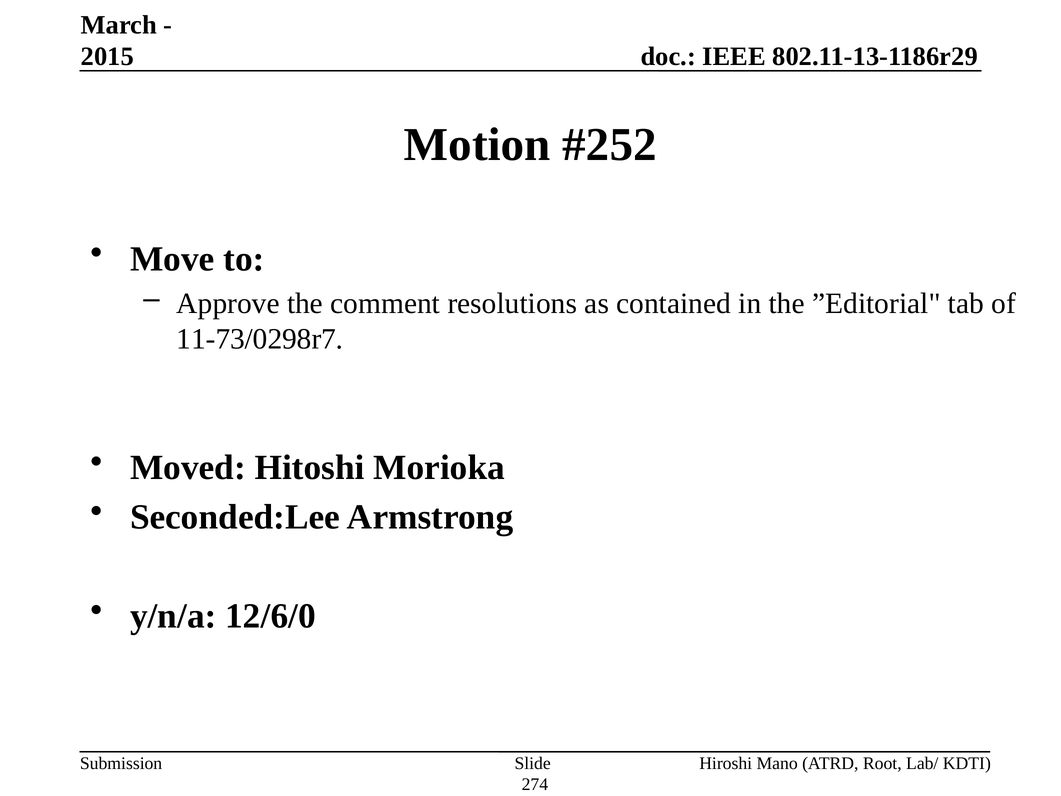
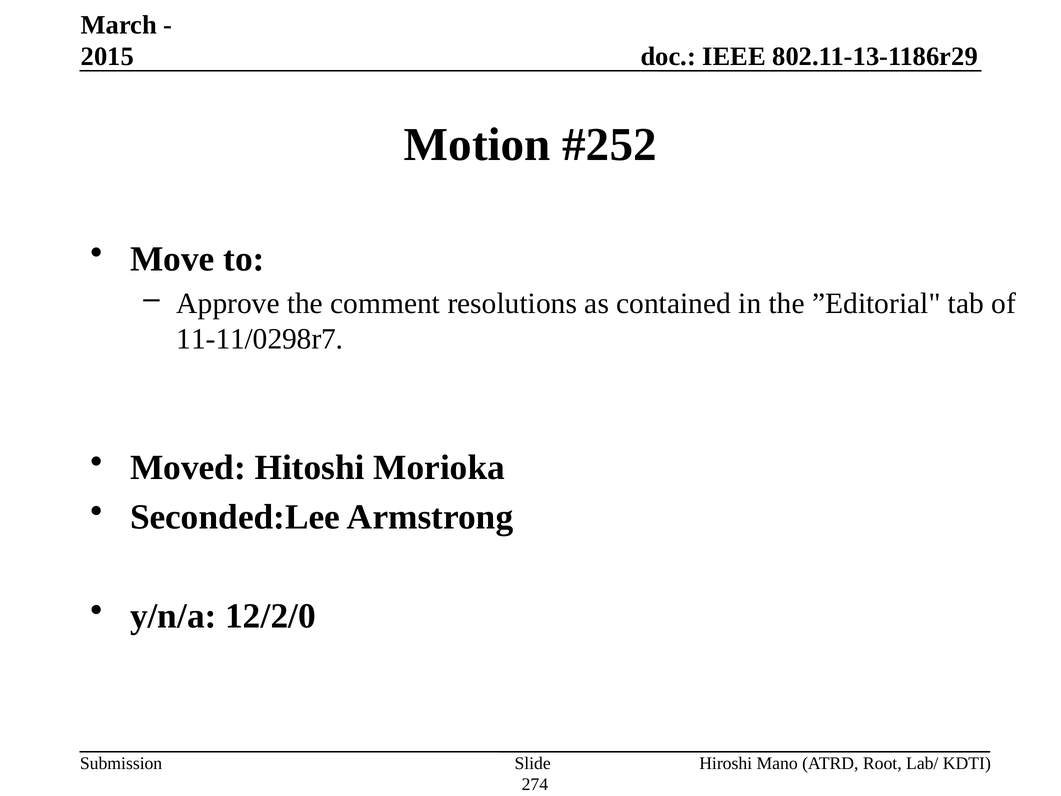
11-73/0298r7: 11-73/0298r7 -> 11-11/0298r7
12/6/0: 12/6/0 -> 12/2/0
